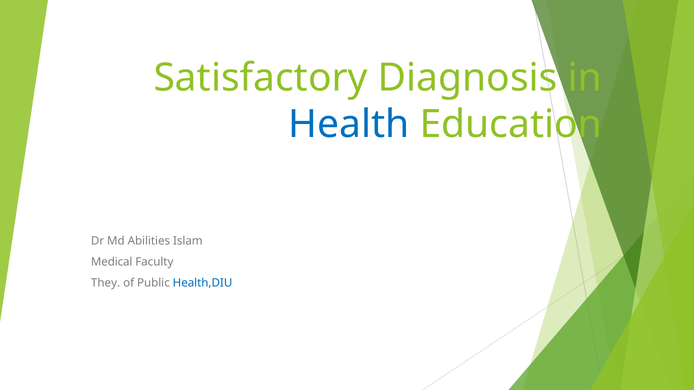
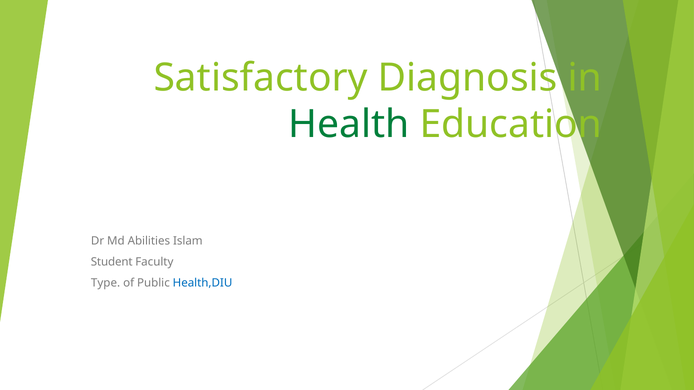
Health colour: blue -> green
Medical: Medical -> Student
They: They -> Type
